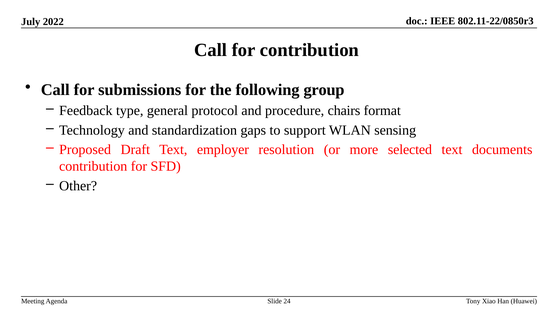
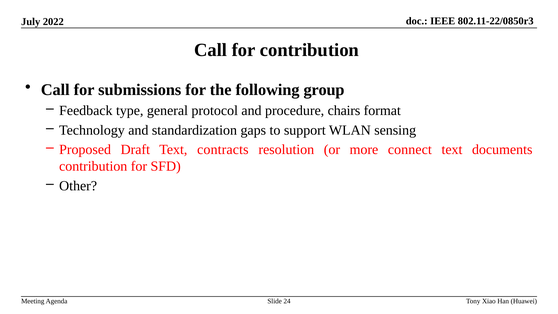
employer: employer -> contracts
selected: selected -> connect
